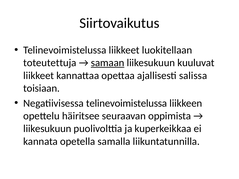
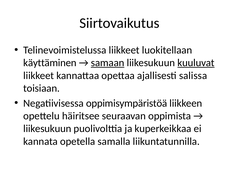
toteutettuja: toteutettuja -> käyttäminen
kuuluvat underline: none -> present
Negatiivisessa telinevoimistelussa: telinevoimistelussa -> oppimisympäristöä
